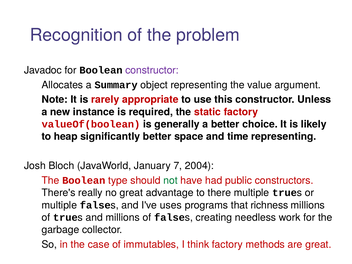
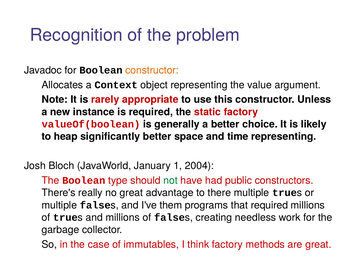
constructor at (152, 70) colour: purple -> orange
Summary: Summary -> Context
7: 7 -> 1
uses: uses -> them
that richness: richness -> required
